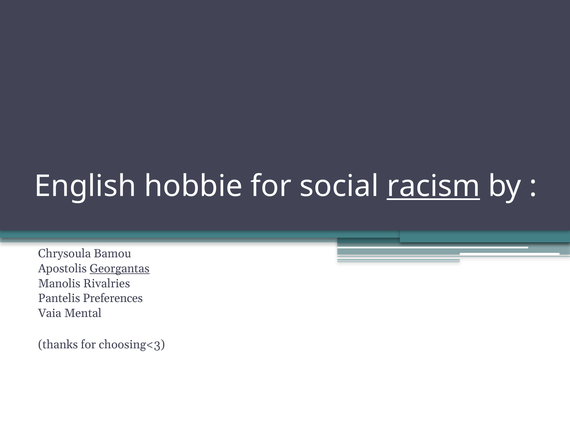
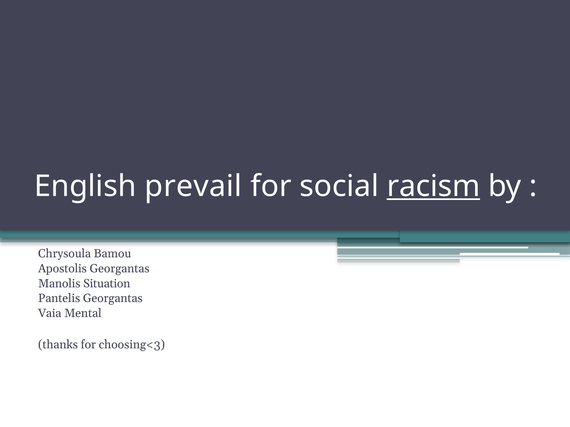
hobbie: hobbie -> prevail
Georgantas at (120, 269) underline: present -> none
Rivalries: Rivalries -> Situation
Pantelis Preferences: Preferences -> Georgantas
